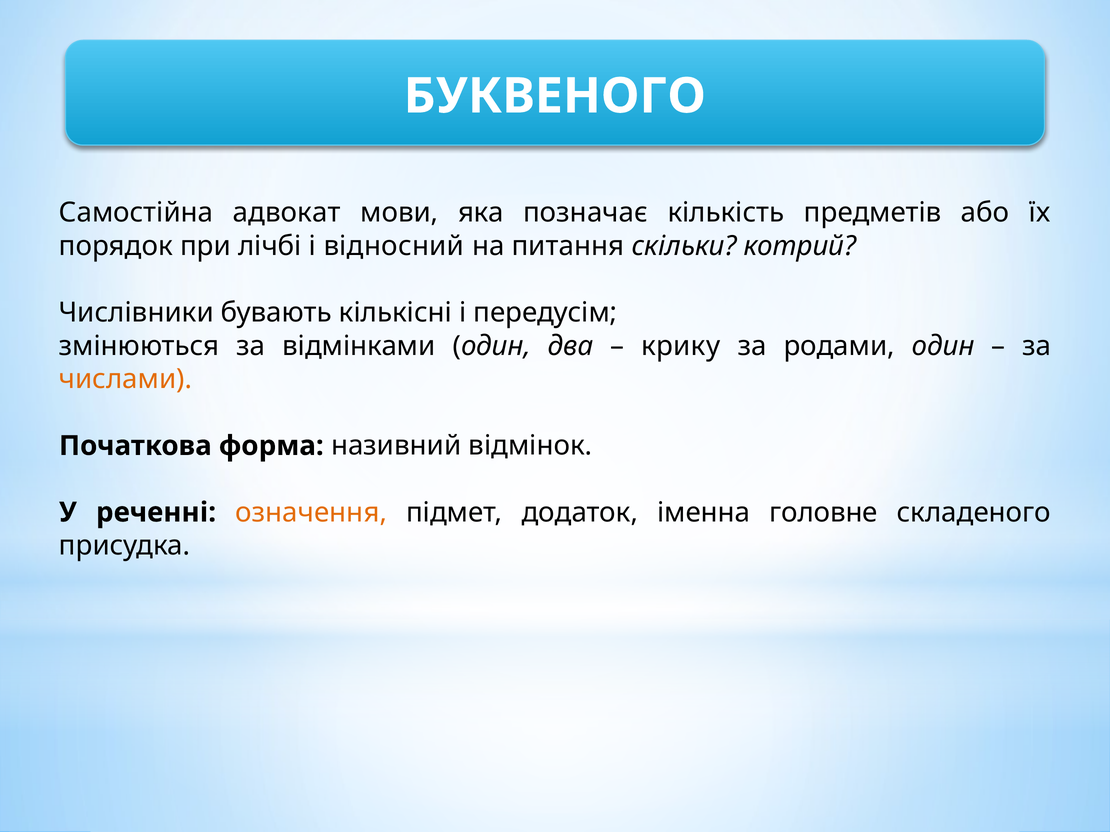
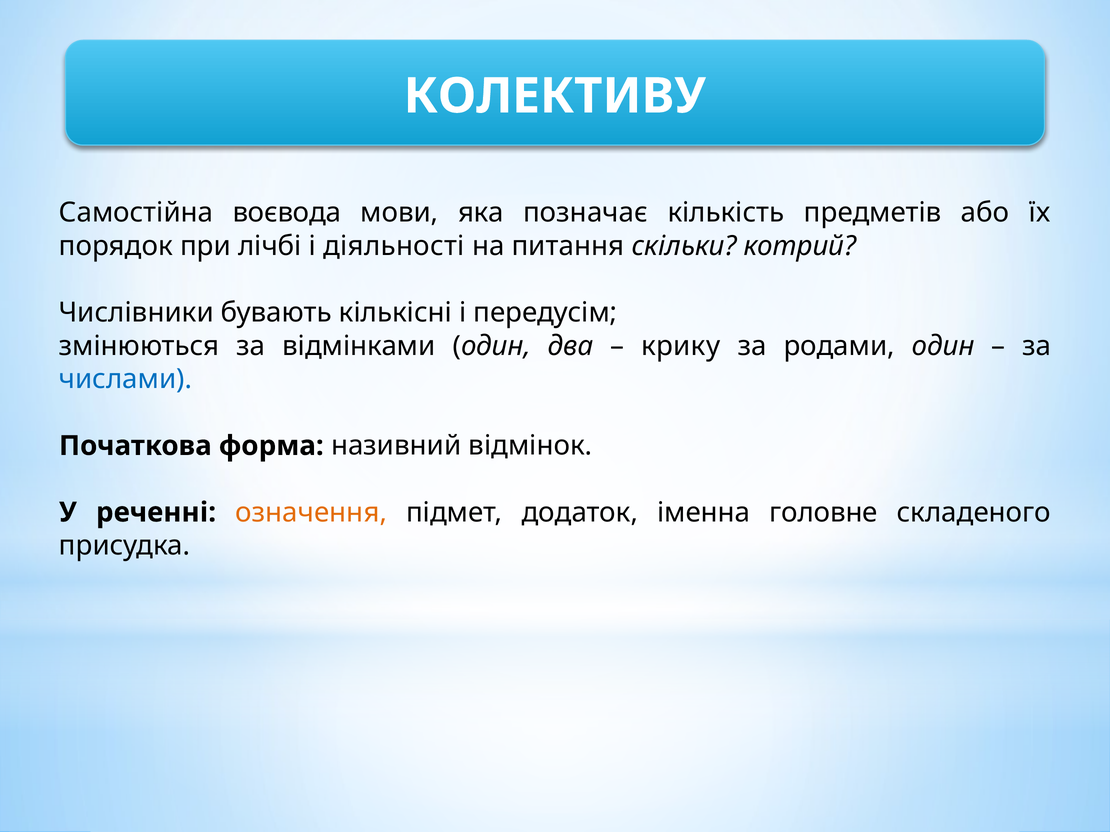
БУКВЕНОГО: БУКВЕНОГО -> КОЛЕКТИВУ
адвокат: адвокат -> воєвода
відносний: відносний -> діяльності
числами colour: orange -> blue
